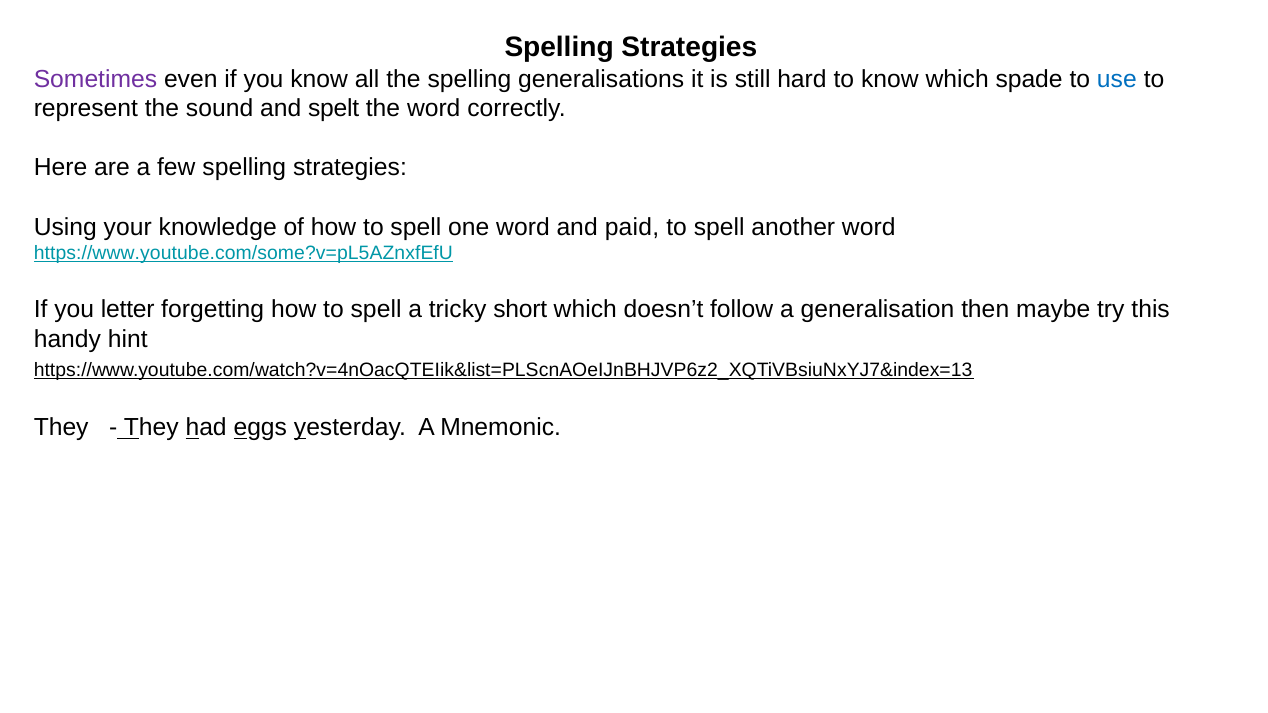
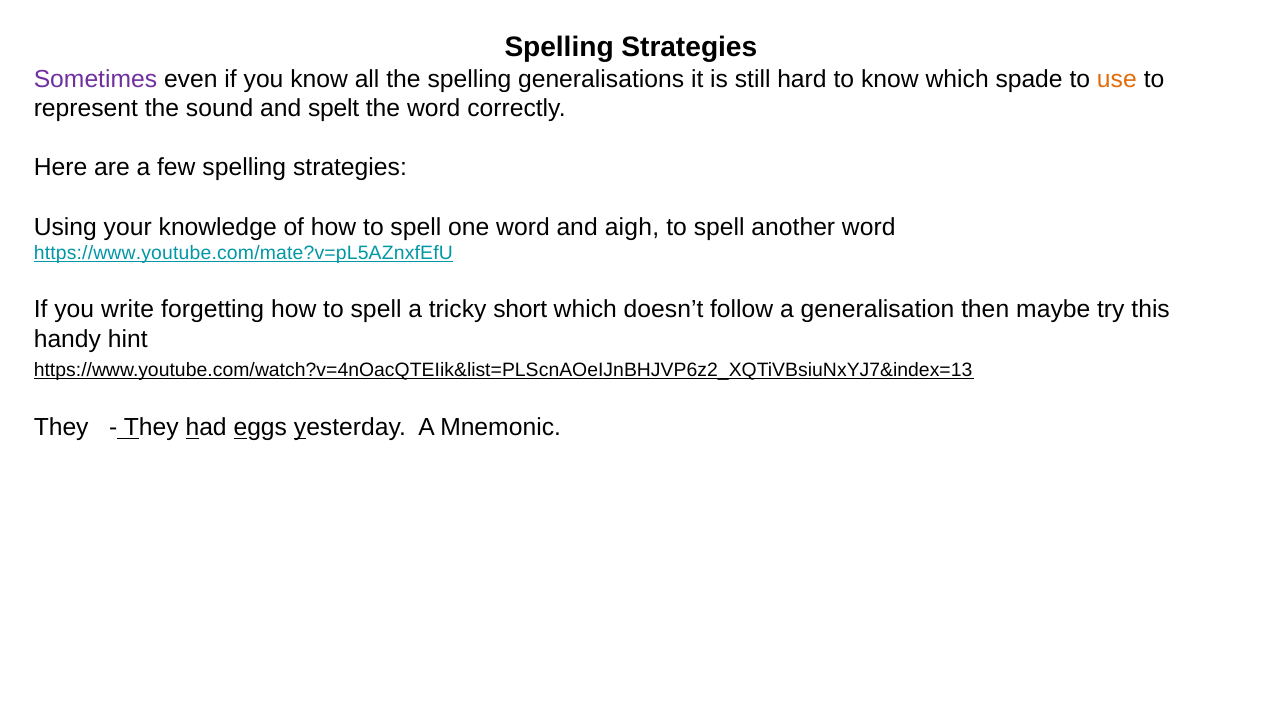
use colour: blue -> orange
paid: paid -> aigh
https://www.youtube.com/some?v=pL5AZnxfEfU: https://www.youtube.com/some?v=pL5AZnxfEfU -> https://www.youtube.com/mate?v=pL5AZnxfEfU
letter: letter -> write
